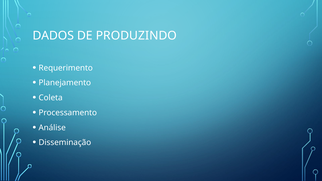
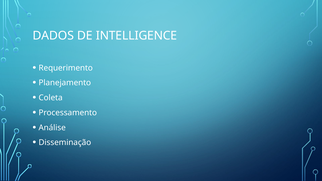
PRODUZINDO: PRODUZINDO -> INTELLIGENCE
